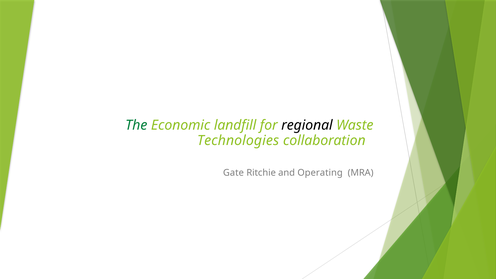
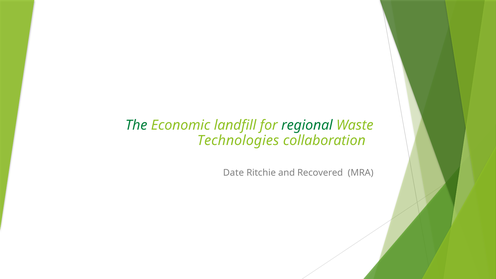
regional colour: black -> green
Gate: Gate -> Date
Operating: Operating -> Recovered
